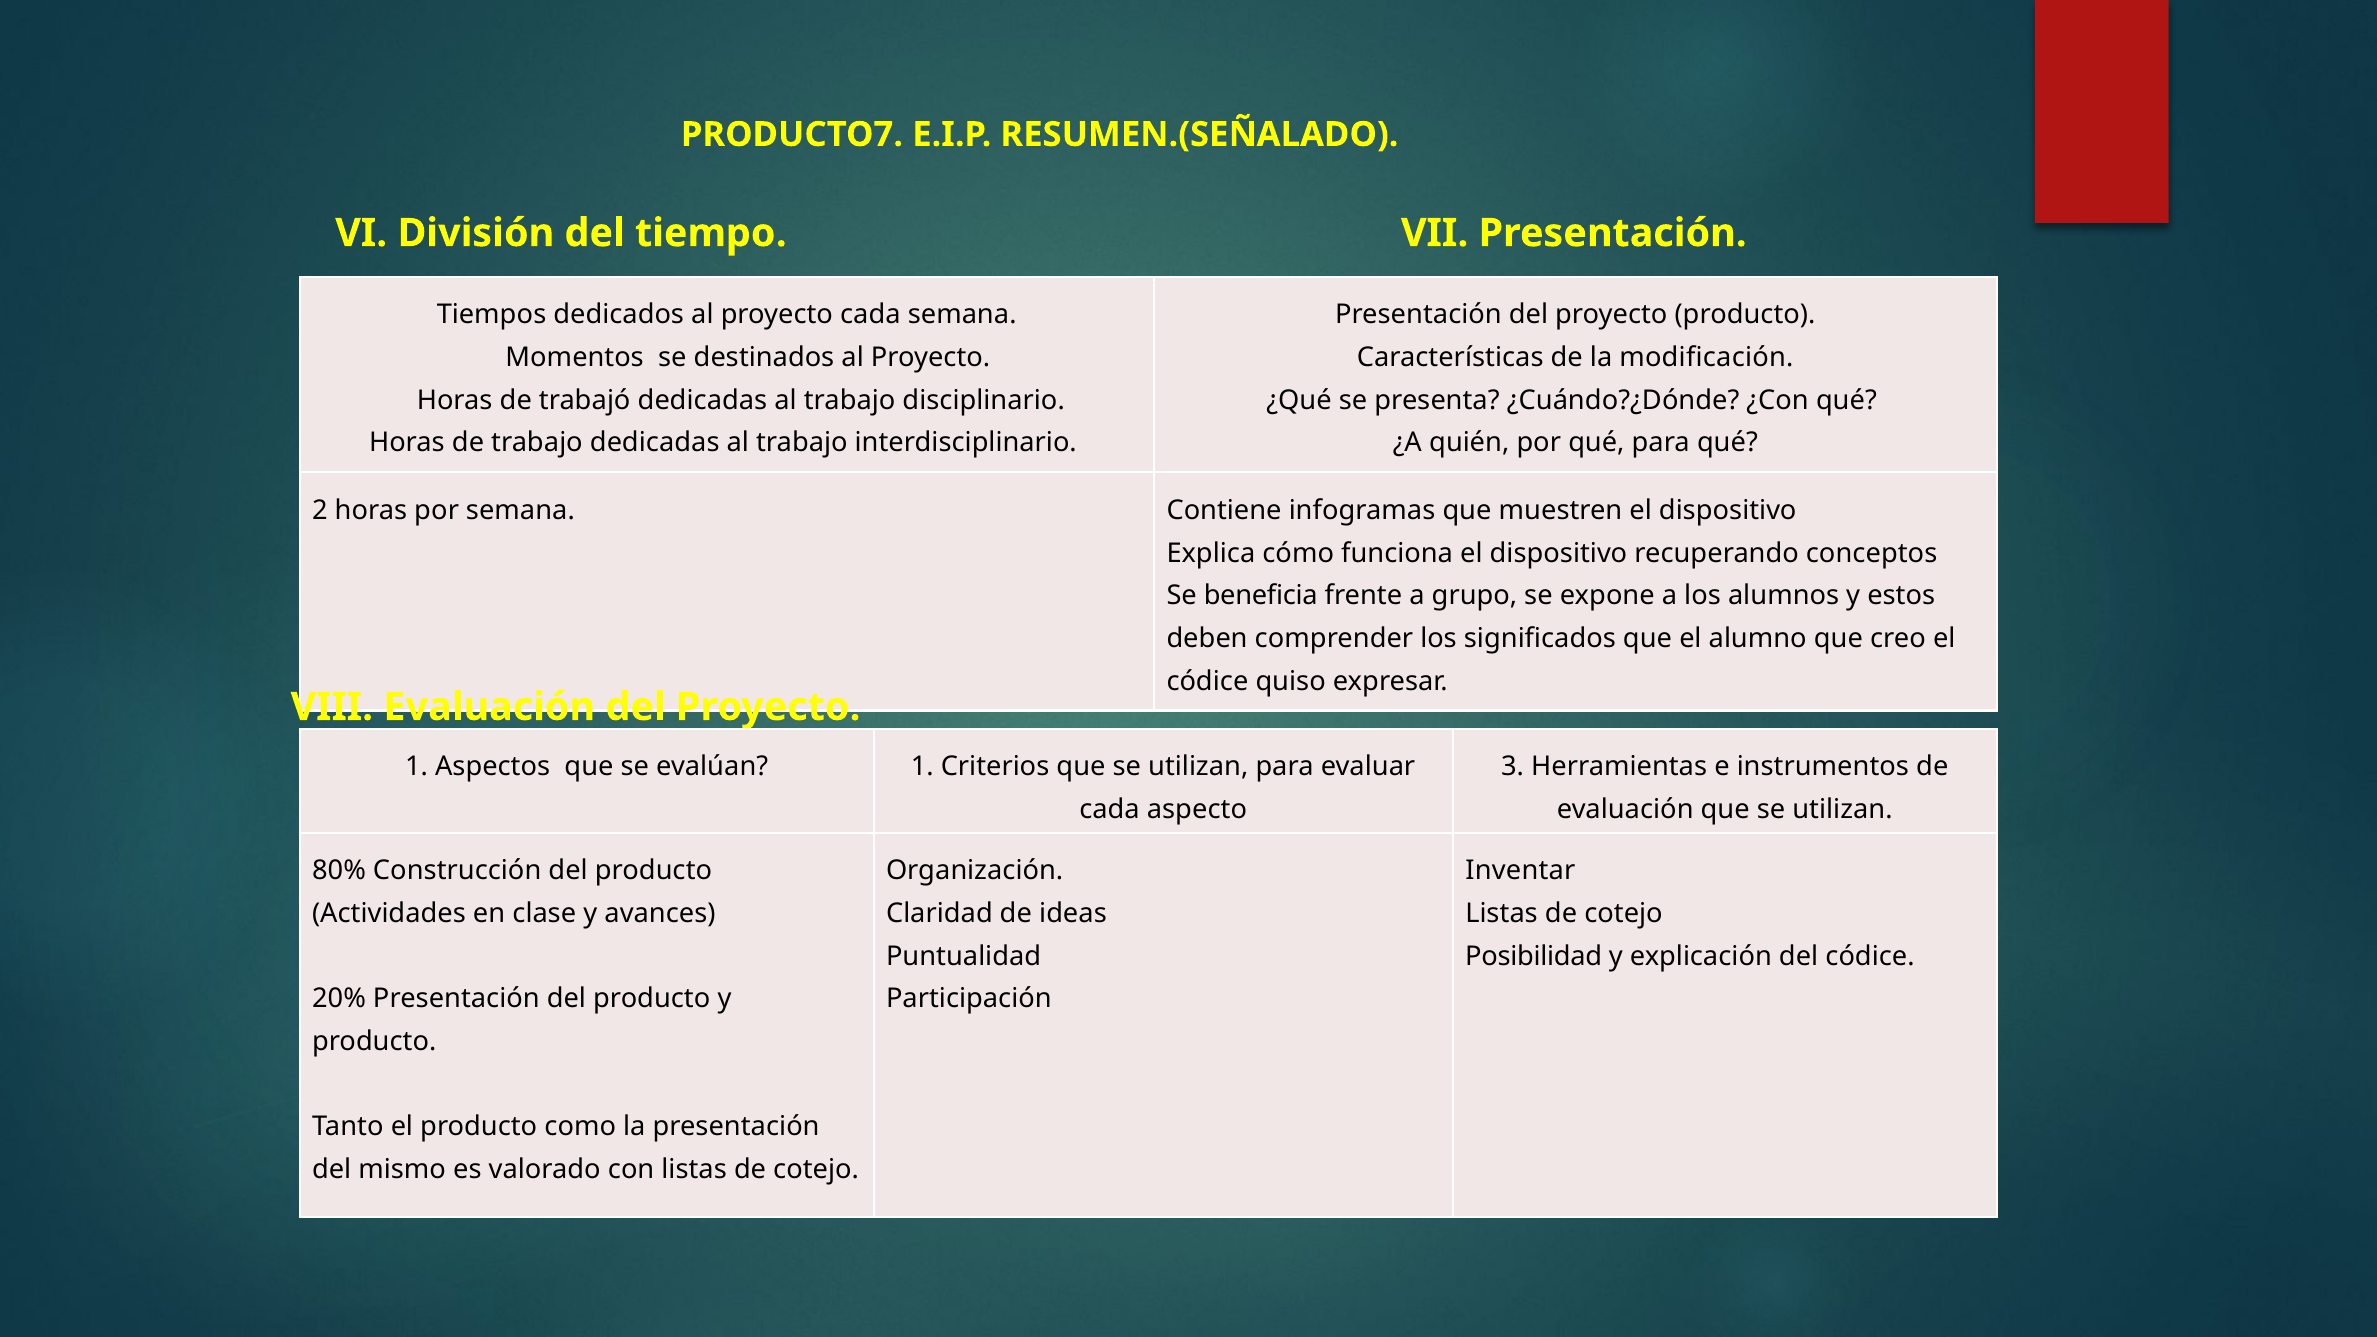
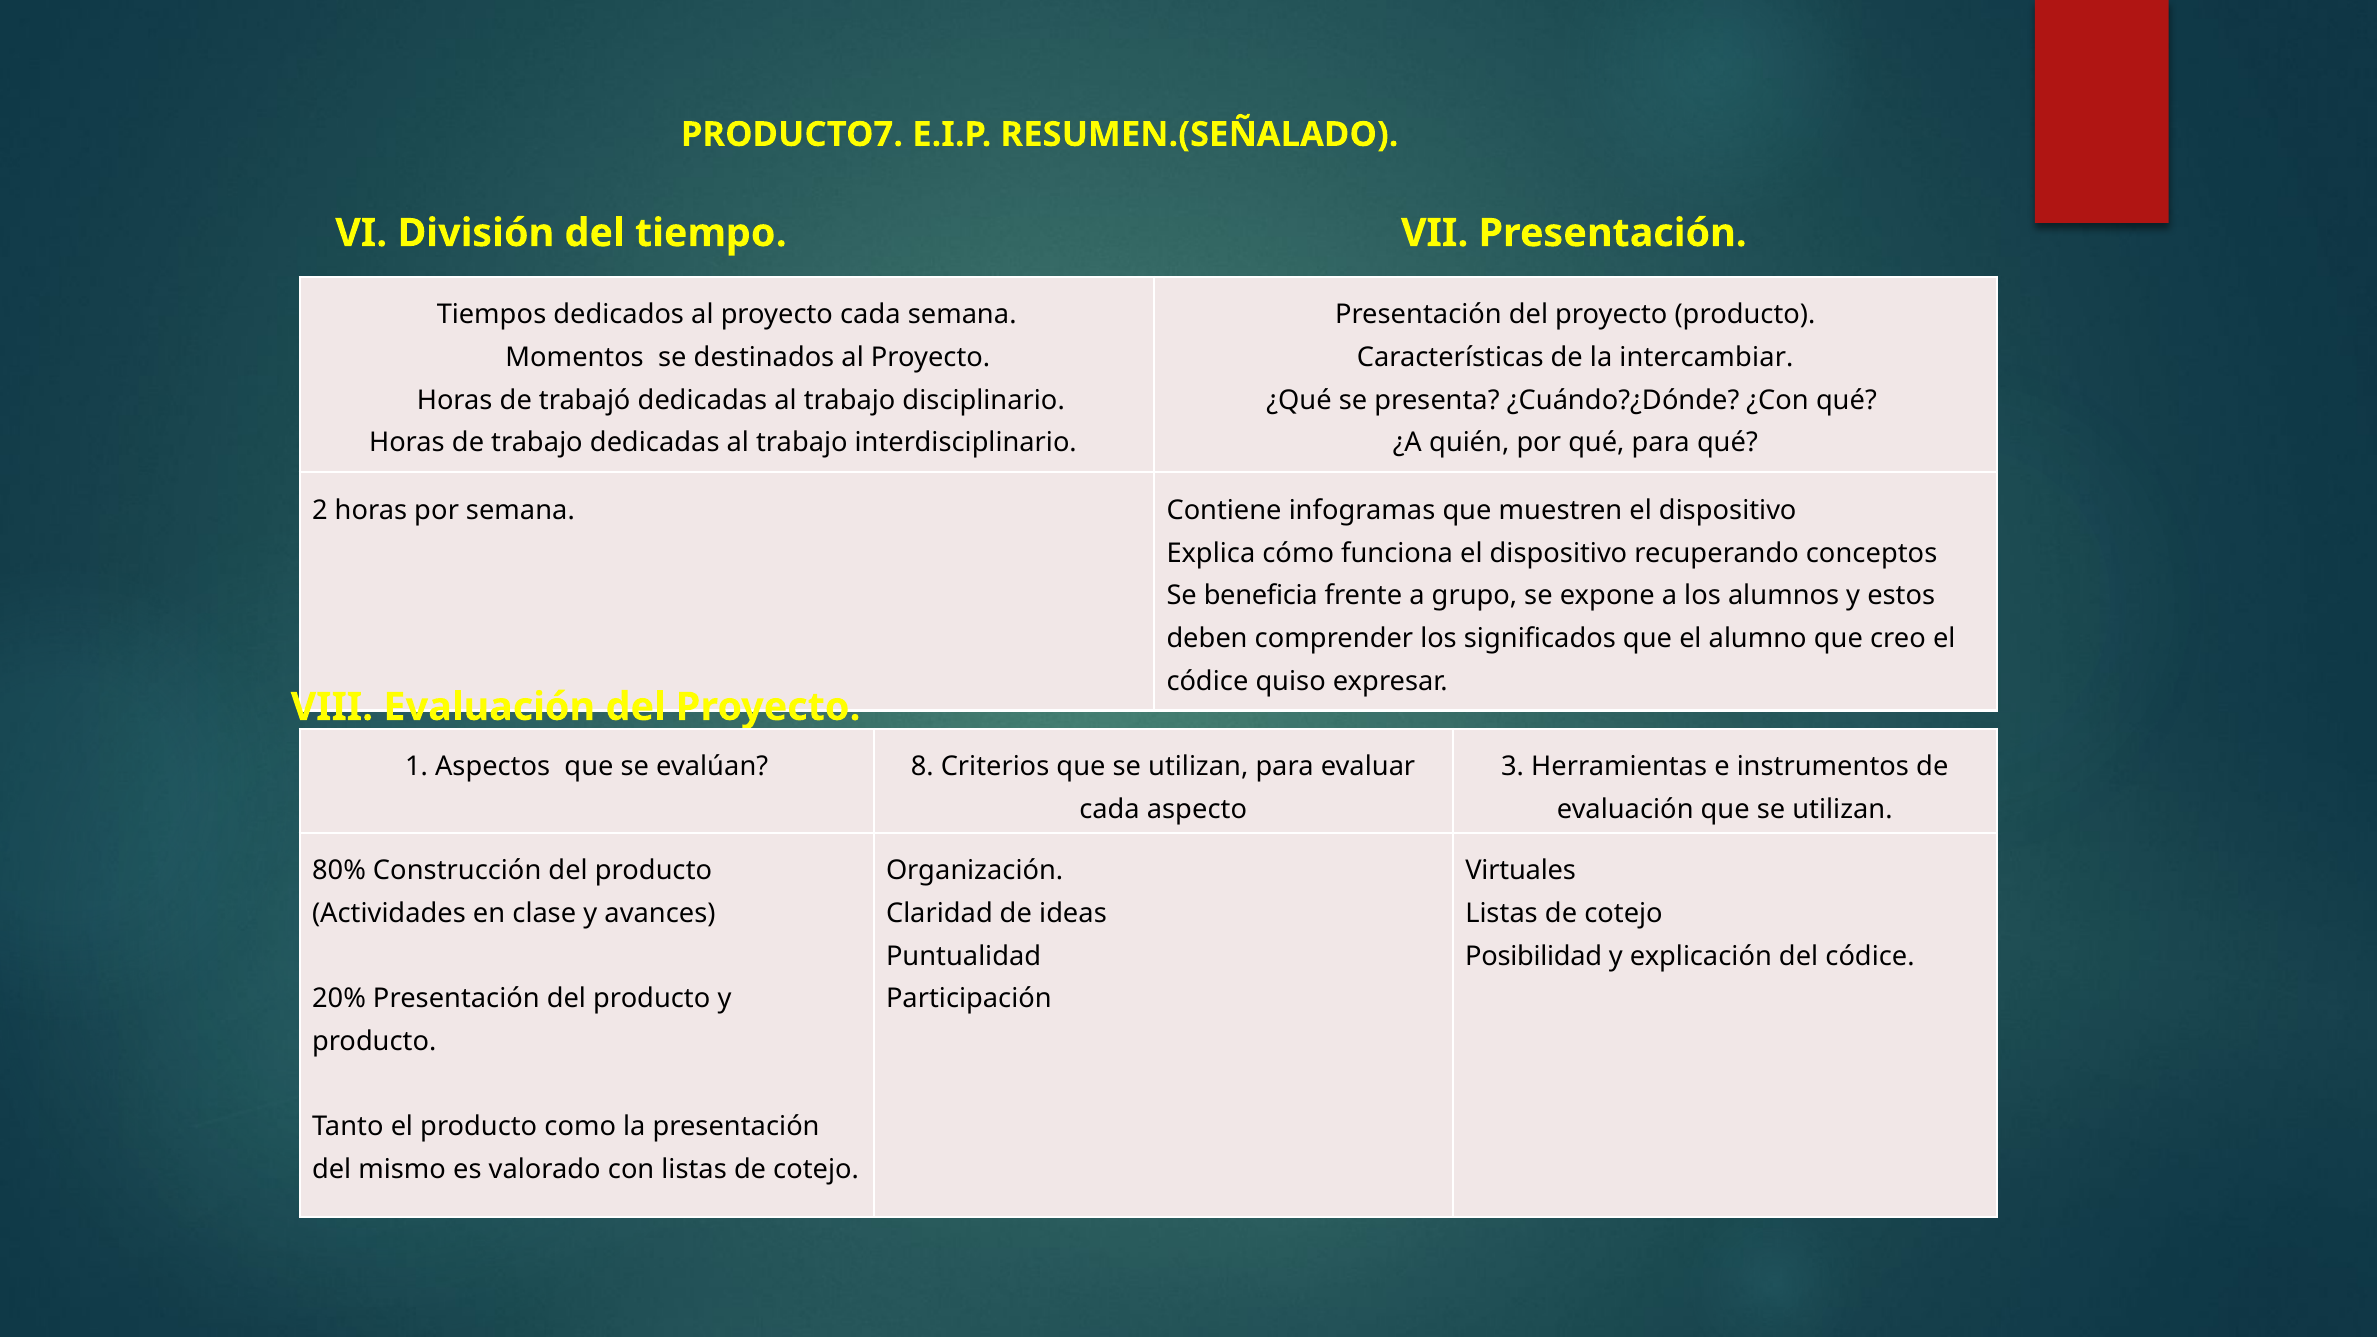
modificación: modificación -> intercambiar
evalúan 1: 1 -> 8
Inventar: Inventar -> Virtuales
